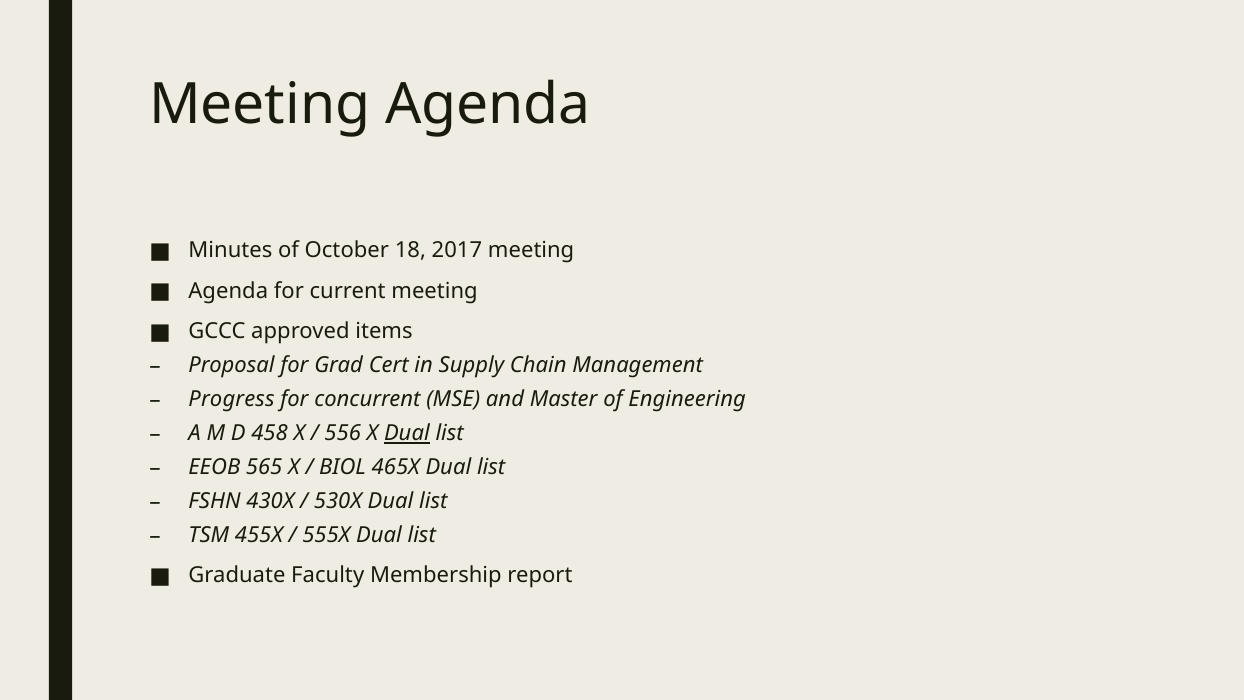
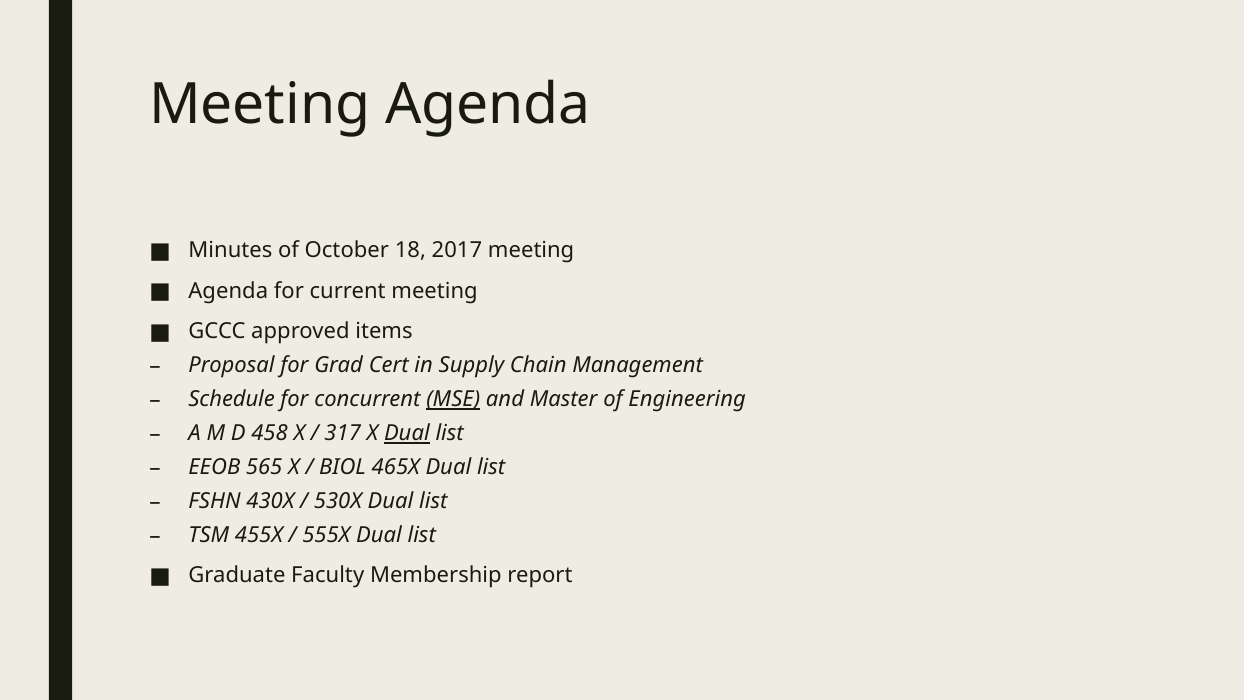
Progress: Progress -> Schedule
MSE underline: none -> present
556: 556 -> 317
